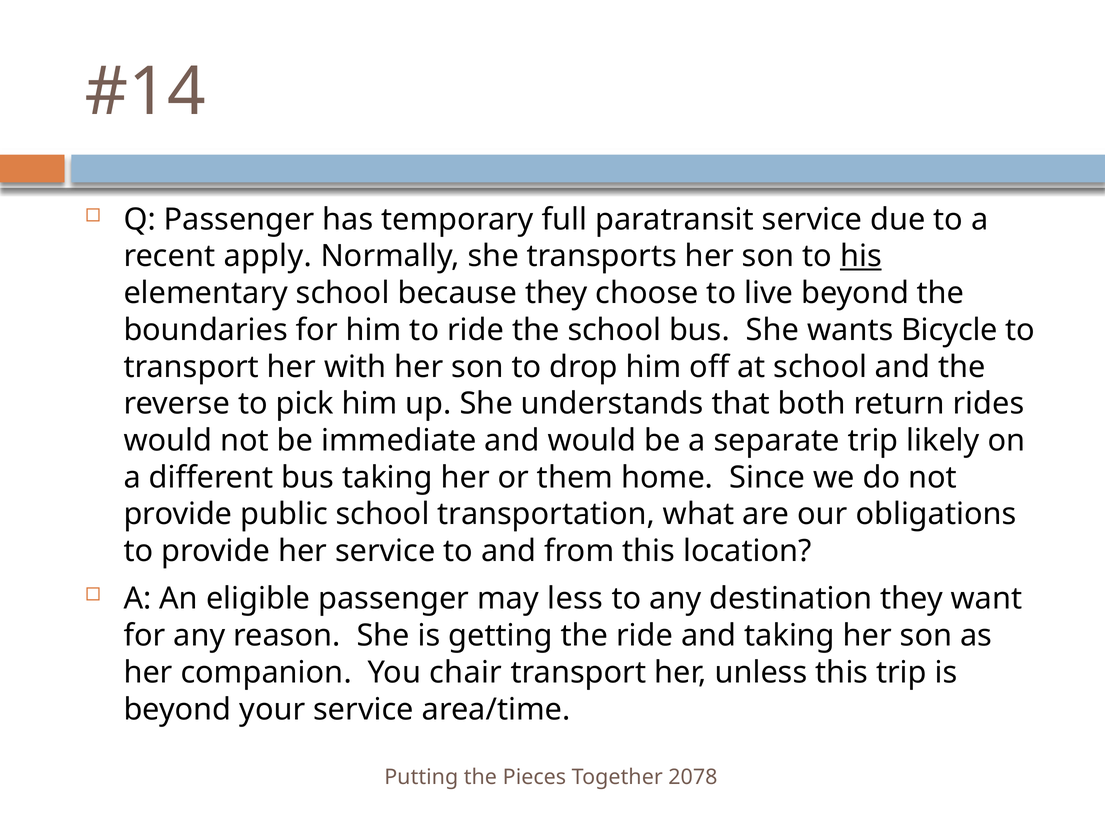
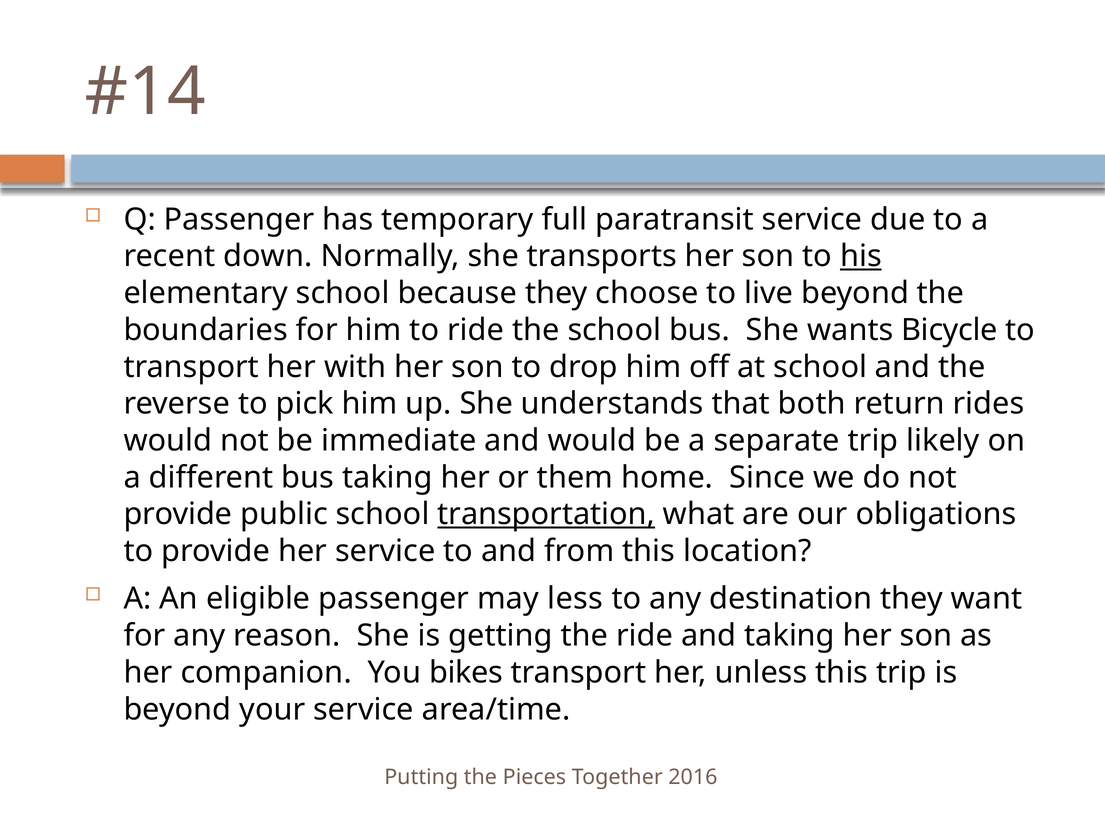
apply: apply -> down
transportation underline: none -> present
chair: chair -> bikes
2078: 2078 -> 2016
